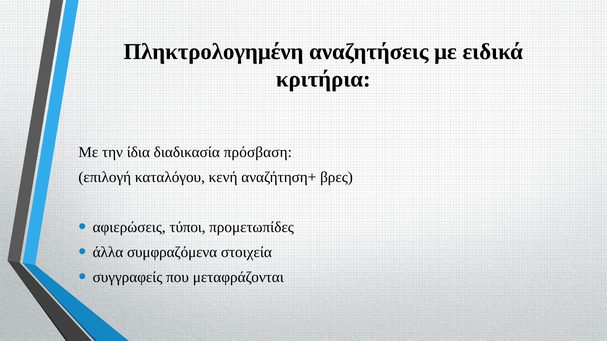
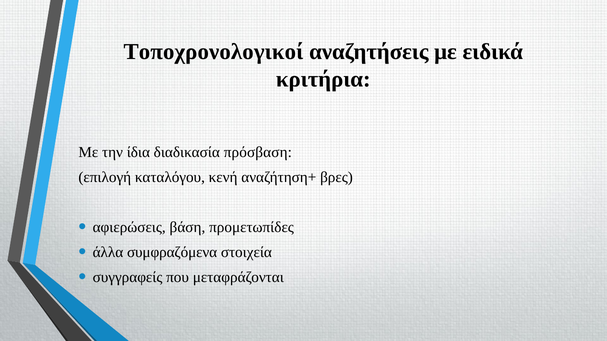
Πληκτρολογημένη: Πληκτρολογημένη -> Τοποχρονολογικοί
τύποι: τύποι -> βάση
